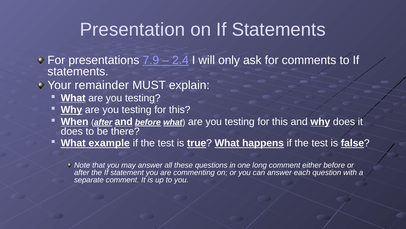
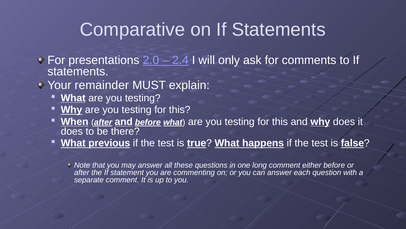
Presentation: Presentation -> Comparative
7.9: 7.9 -> 2.0
example: example -> previous
